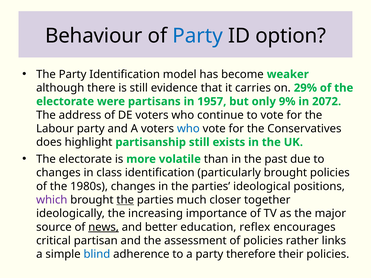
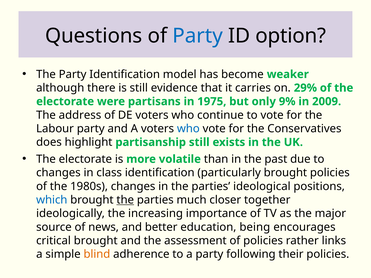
Behaviour: Behaviour -> Questions
1957: 1957 -> 1975
2072: 2072 -> 2009
which colour: purple -> blue
news underline: present -> none
reflex: reflex -> being
critical partisan: partisan -> brought
blind colour: blue -> orange
therefore: therefore -> following
